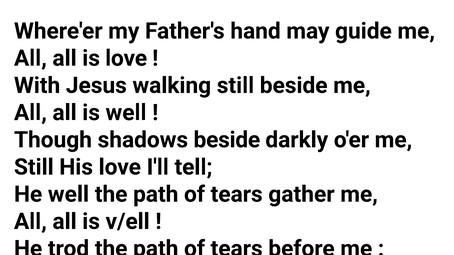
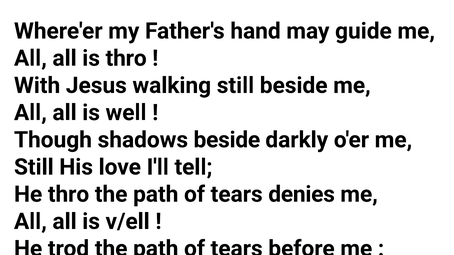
is love: love -> thro
He well: well -> thro
gather: gather -> denies
